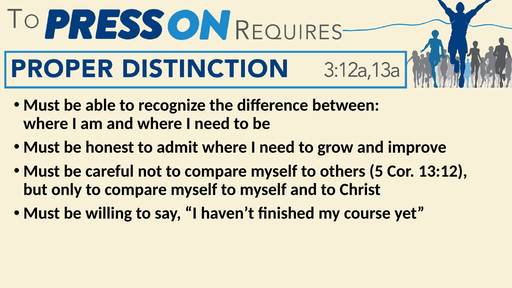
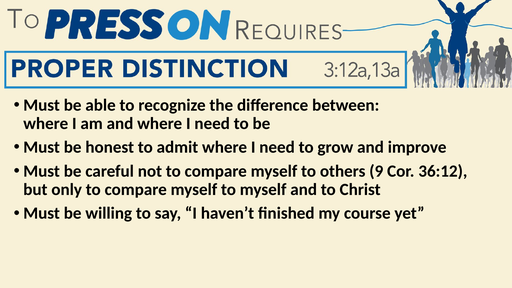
5: 5 -> 9
13:12: 13:12 -> 36:12
